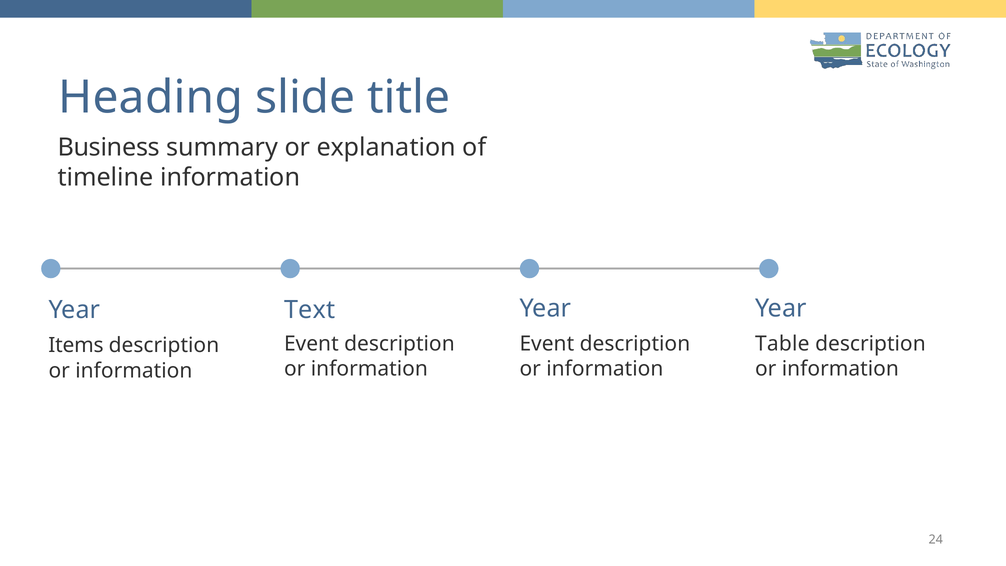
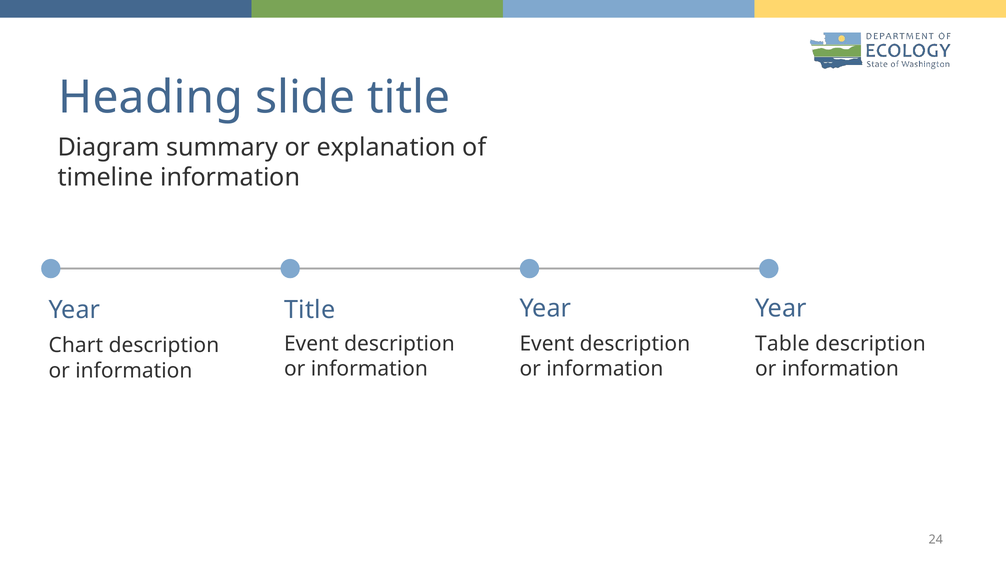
Business: Business -> Diagram
Text at (310, 310): Text -> Title
Items: Items -> Chart
